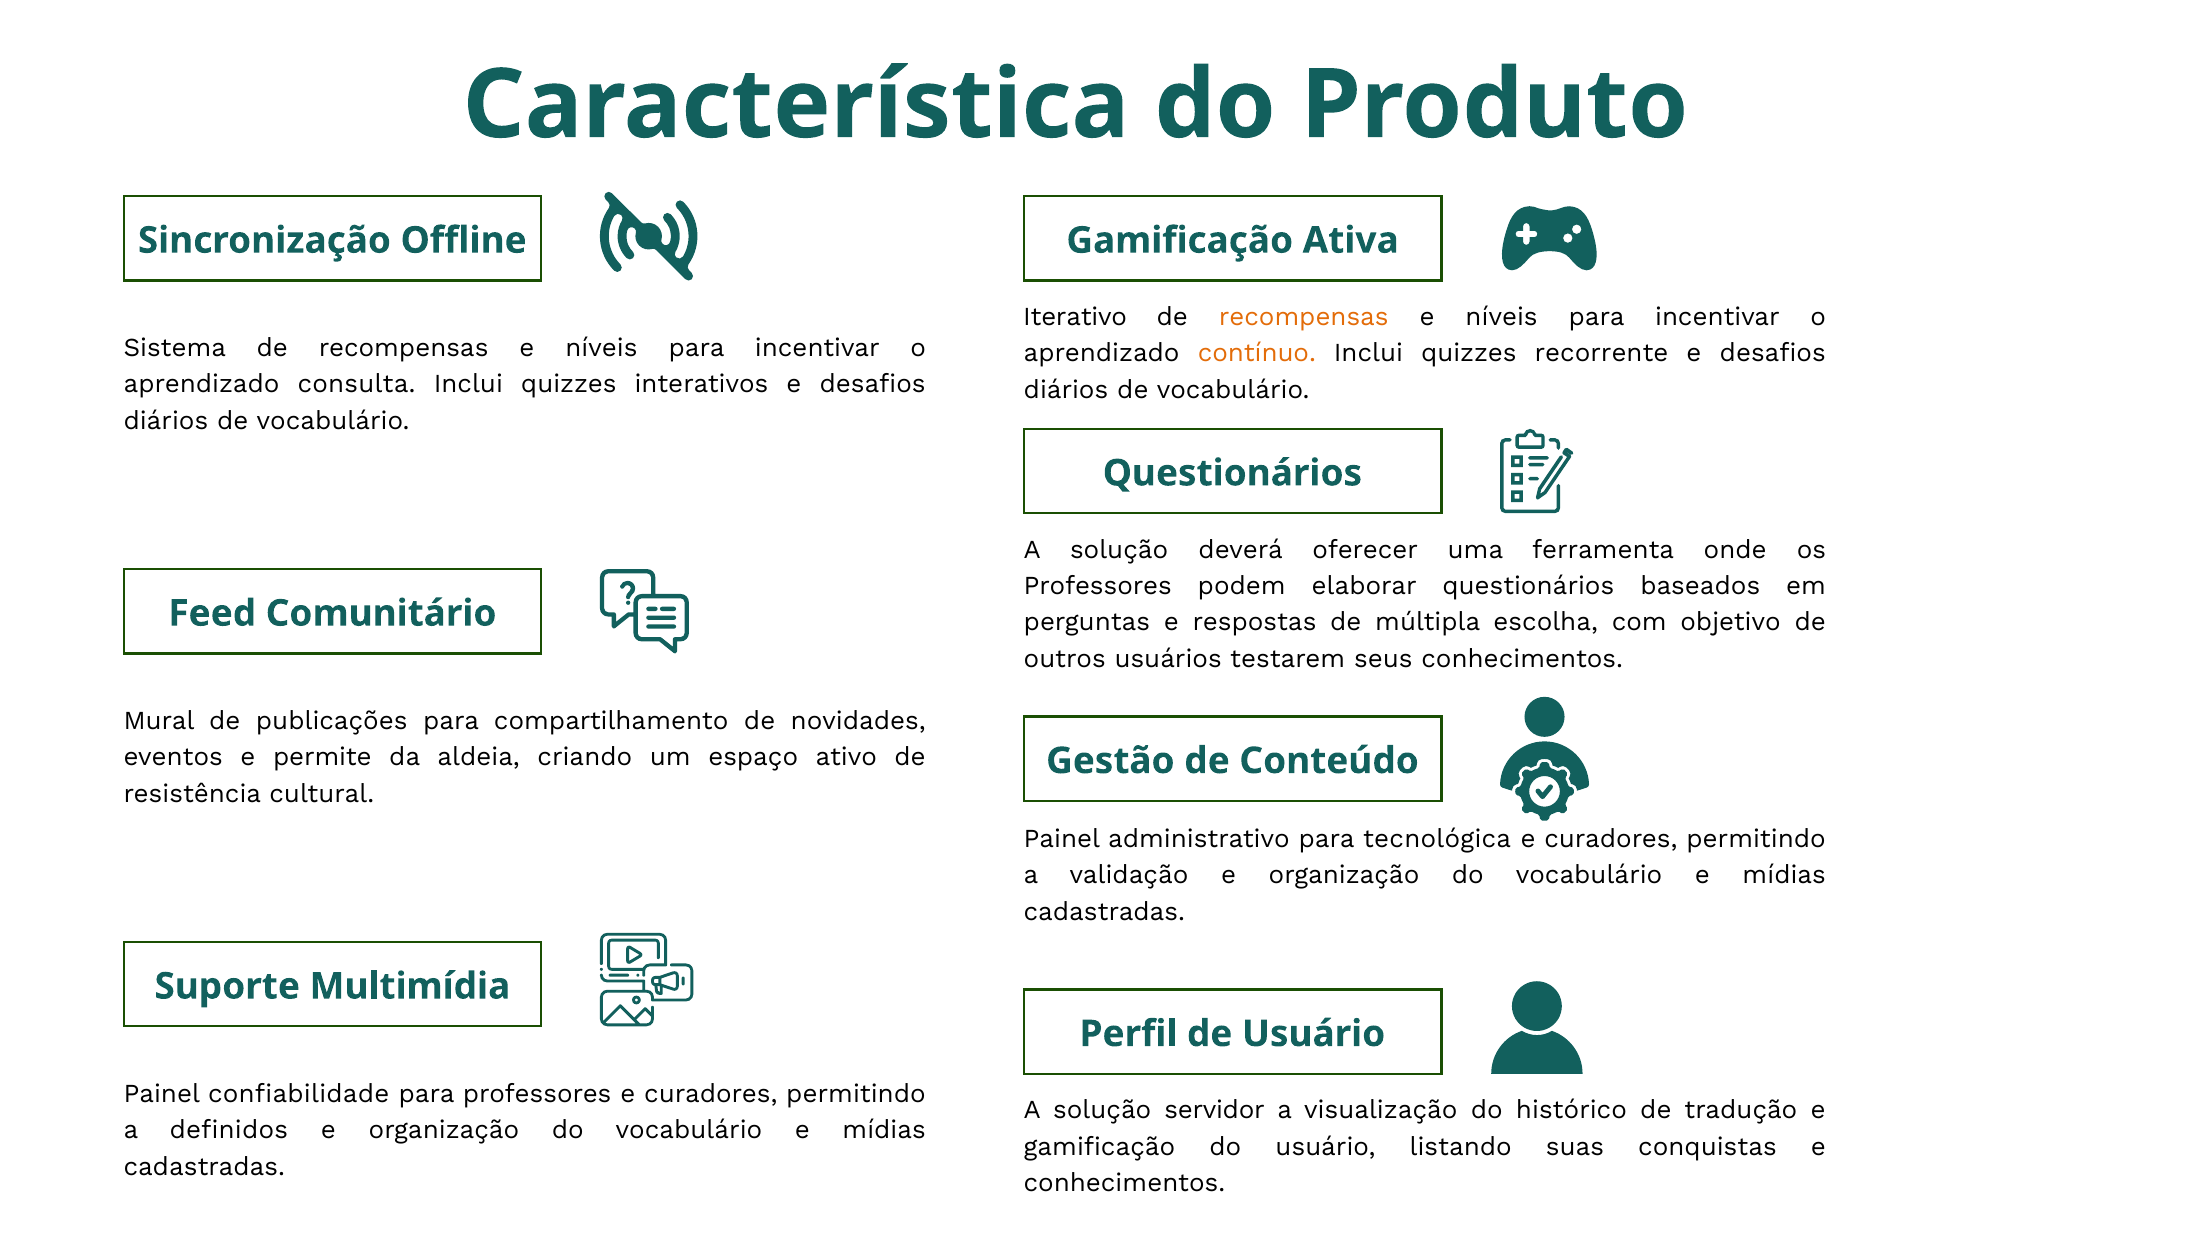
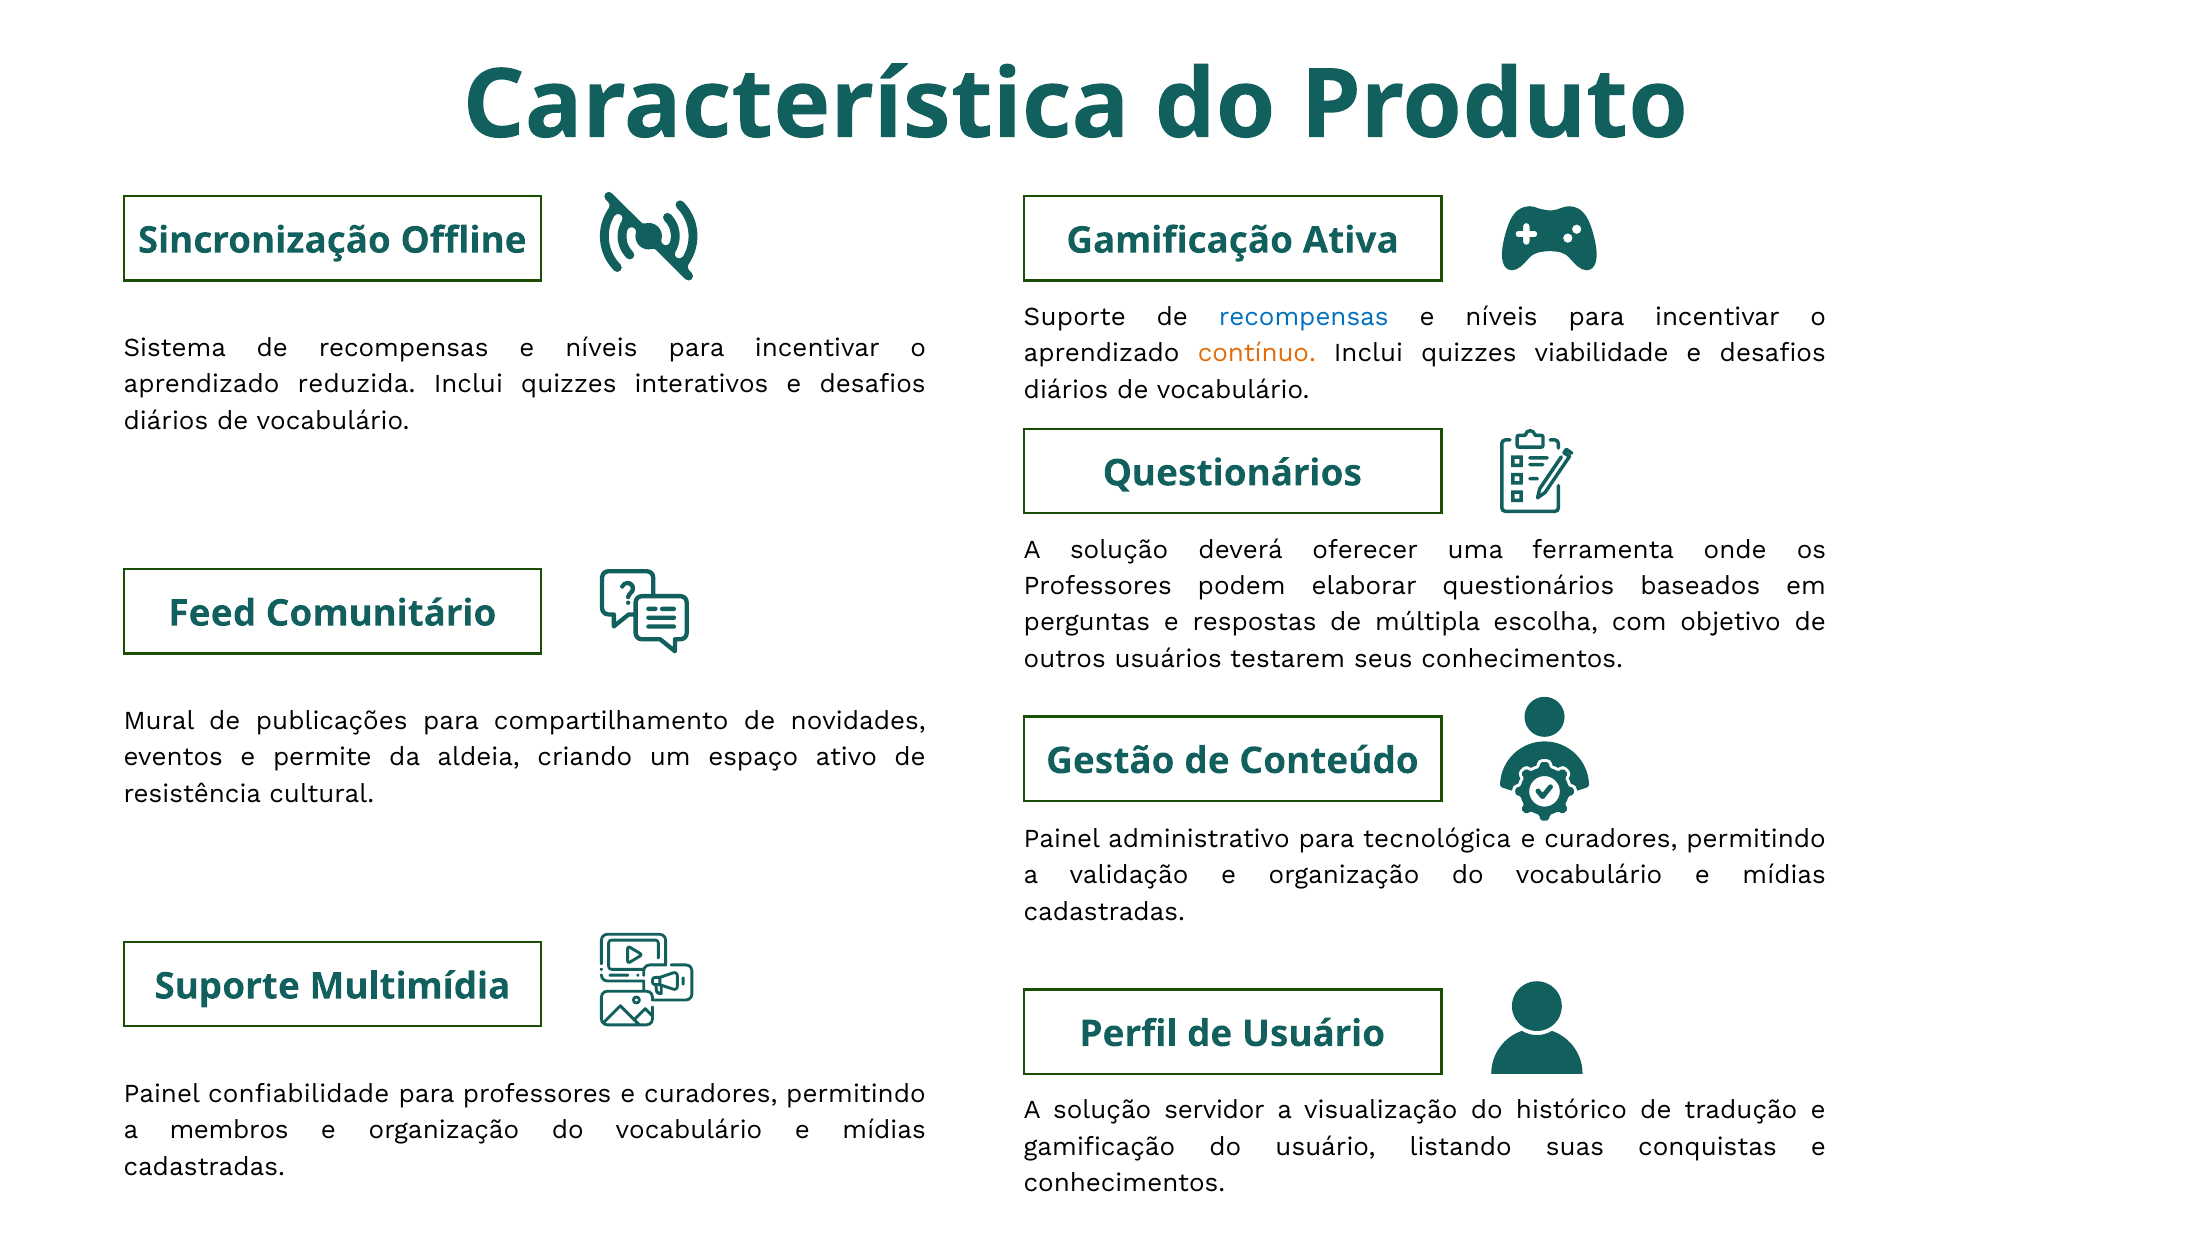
Iterativo at (1075, 317): Iterativo -> Suporte
recompensas at (1304, 317) colour: orange -> blue
recorrente: recorrente -> viabilidade
consulta: consulta -> reduzida
definidos: definidos -> membros
